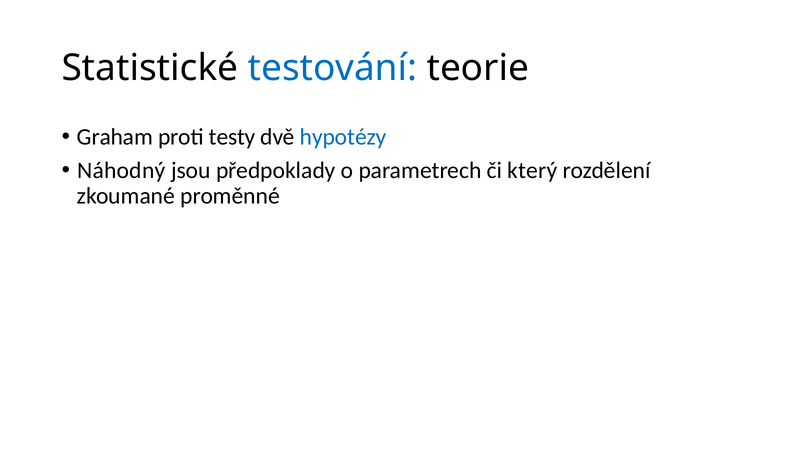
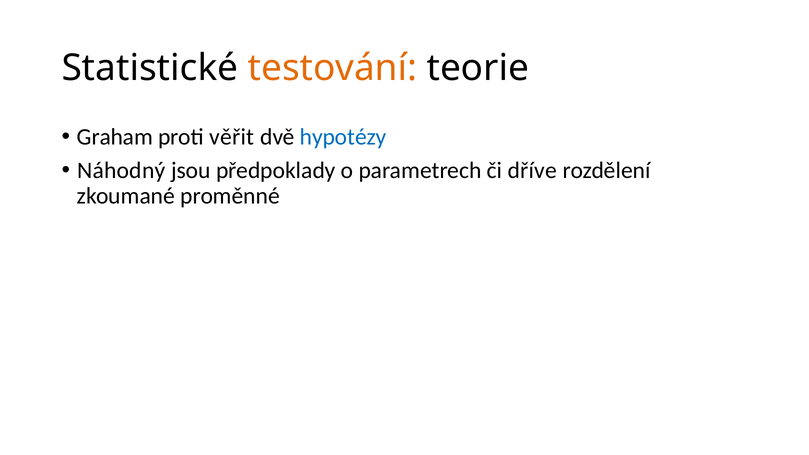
testování colour: blue -> orange
testy: testy -> věřit
který: který -> dříve
